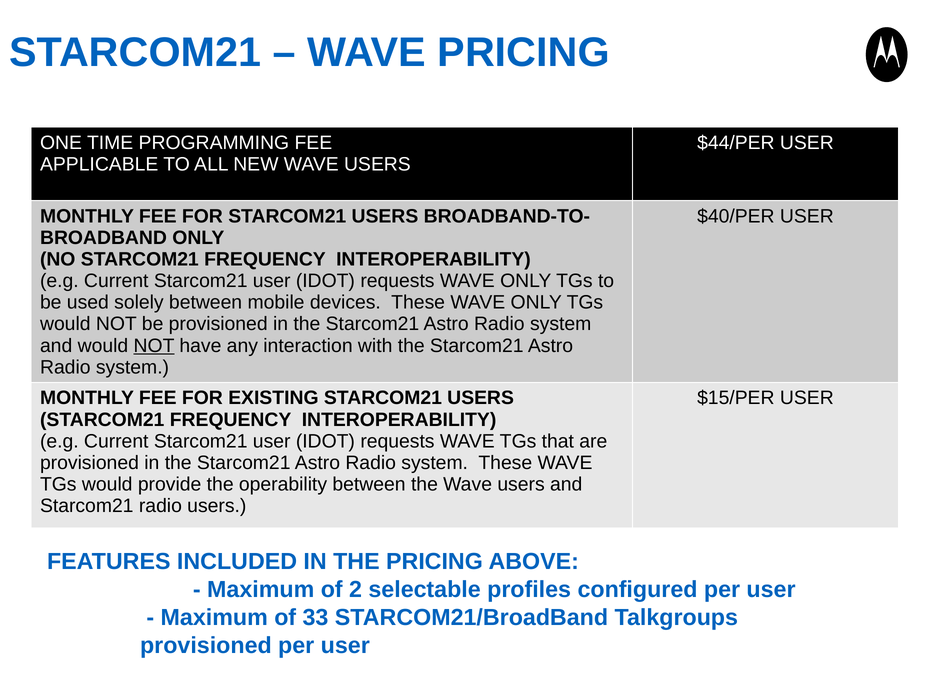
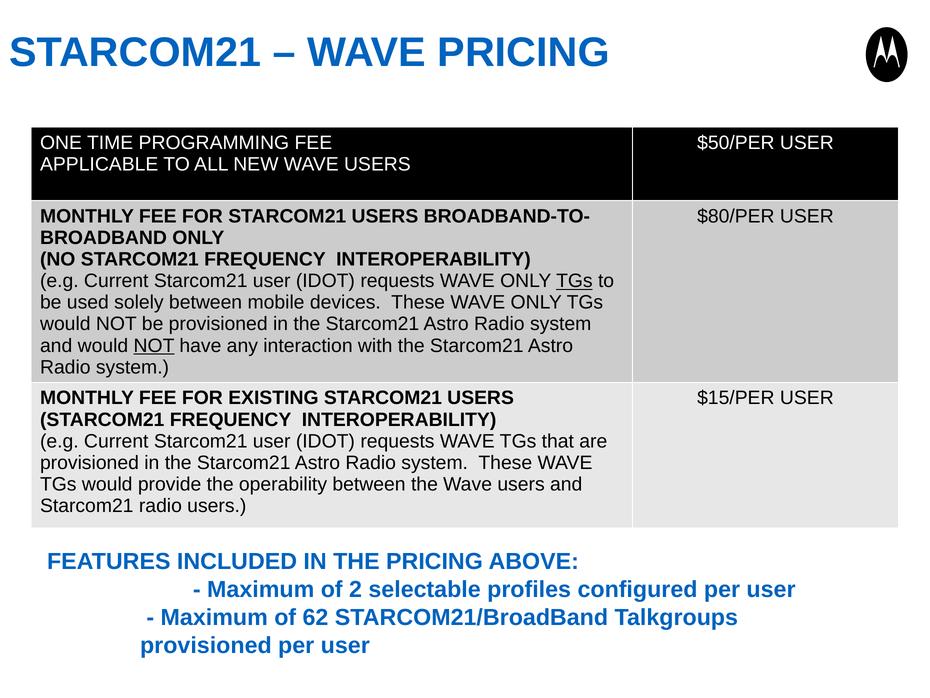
$44/PER: $44/PER -> $50/PER
$40/PER: $40/PER -> $80/PER
TGs at (574, 281) underline: none -> present
33: 33 -> 62
